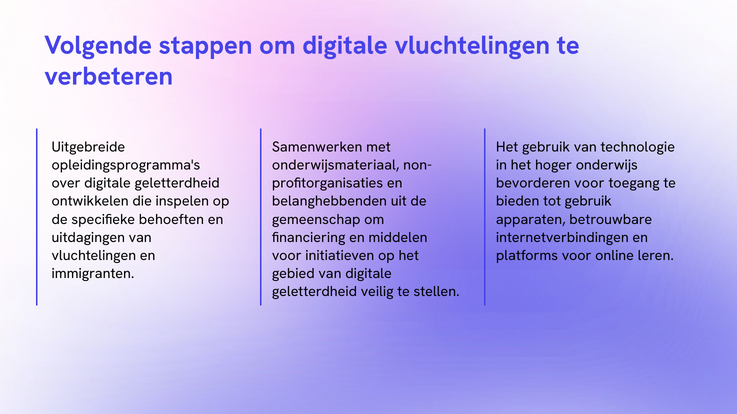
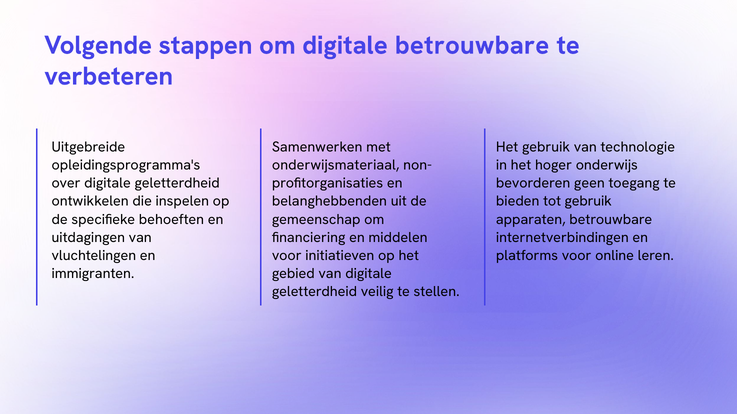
digitale vluchtelingen: vluchtelingen -> betrouwbare
bevorderen voor: voor -> geen
